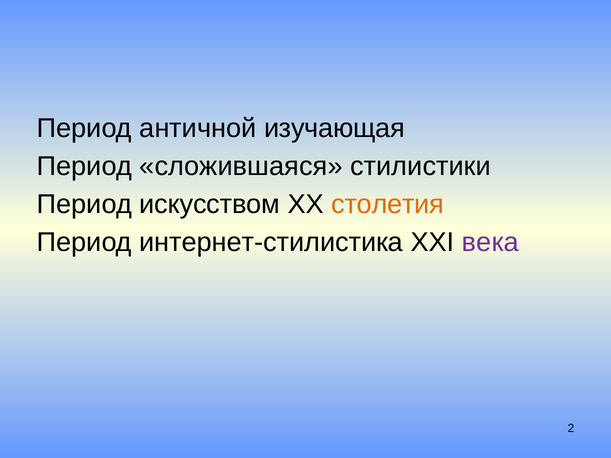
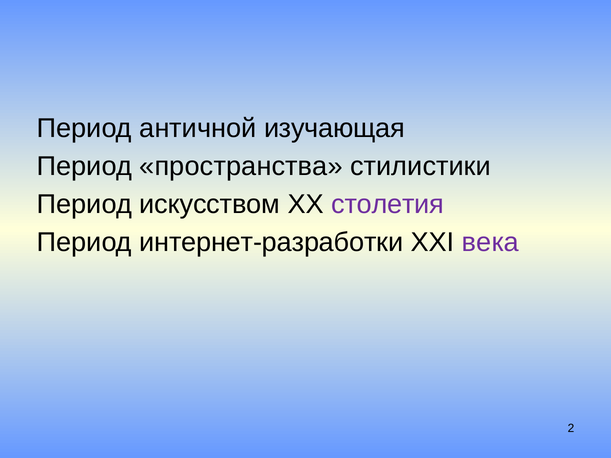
сложившаяся: сложившаяся -> пространства
столетия colour: orange -> purple
интернет-стилистика: интернет-стилистика -> интернет-разработки
